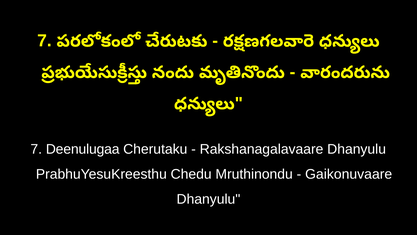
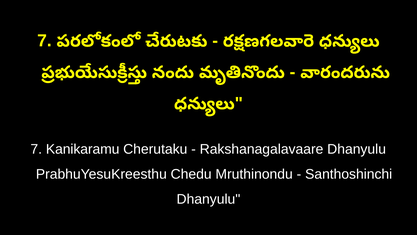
Deenulugaa: Deenulugaa -> Kanikaramu
Gaikonuvaare: Gaikonuvaare -> Santhoshinchi
